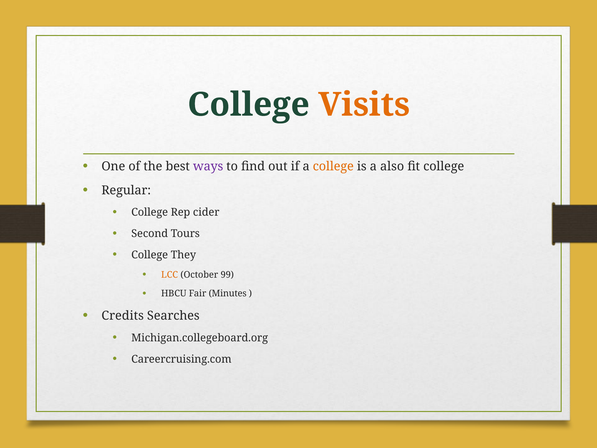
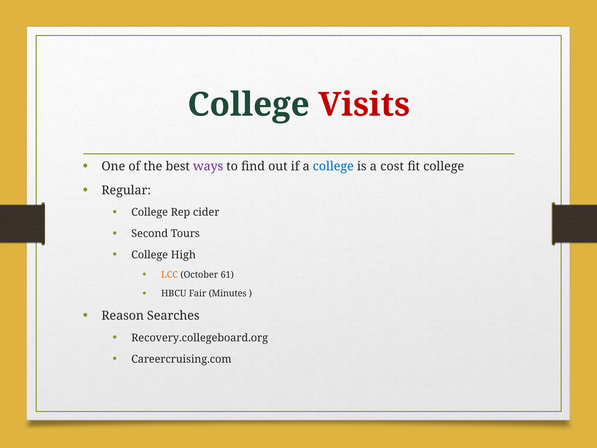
Visits colour: orange -> red
college at (333, 166) colour: orange -> blue
also: also -> cost
They: They -> High
99: 99 -> 61
Credits: Credits -> Reason
Michigan.collegeboard.org: Michigan.collegeboard.org -> Recovery.collegeboard.org
